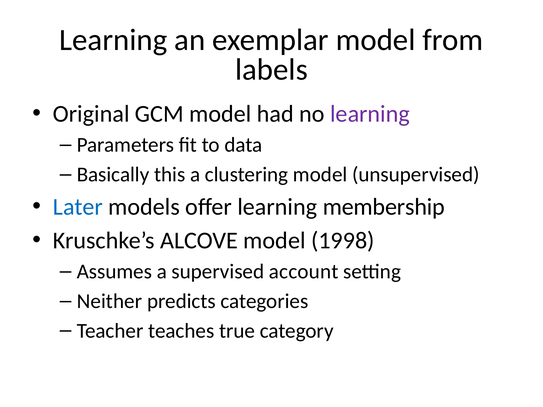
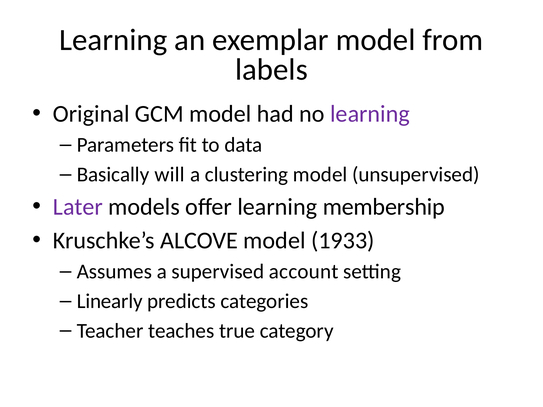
this: this -> will
Later colour: blue -> purple
1998: 1998 -> 1933
Neither: Neither -> Linearly
